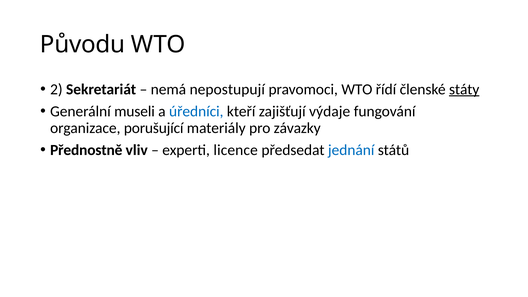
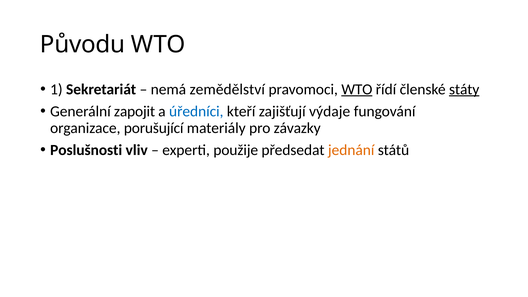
2: 2 -> 1
nepostupují: nepostupují -> zemědělství
WTO at (357, 89) underline: none -> present
museli: museli -> zapojit
Přednostně: Přednostně -> Poslušnosti
licence: licence -> použije
jednání colour: blue -> orange
